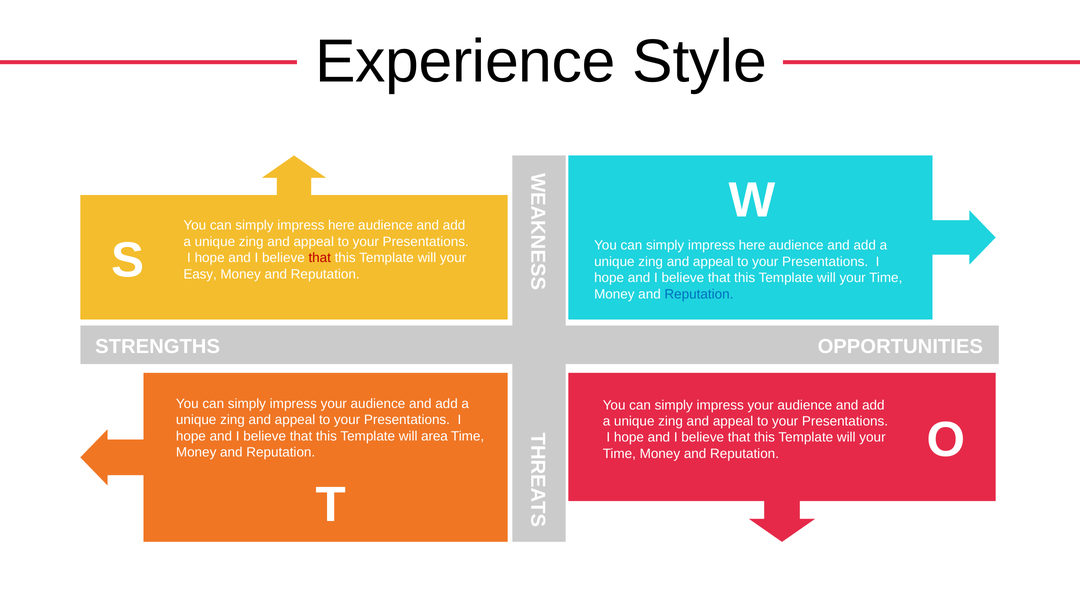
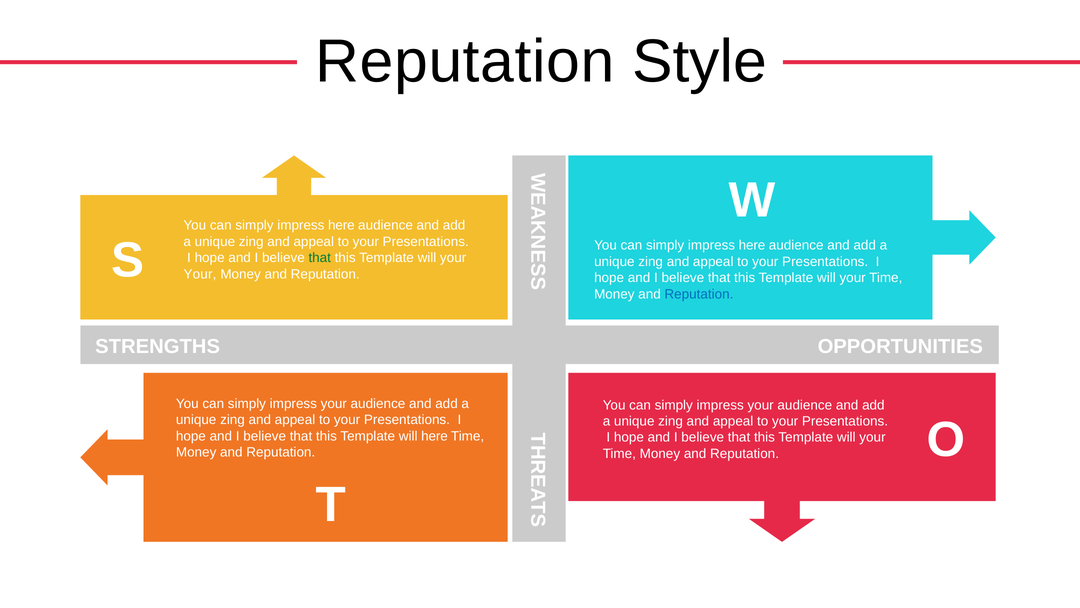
Experience at (465, 62): Experience -> Reputation
that at (320, 258) colour: red -> green
Easy at (200, 274): Easy -> Your
will area: area -> here
